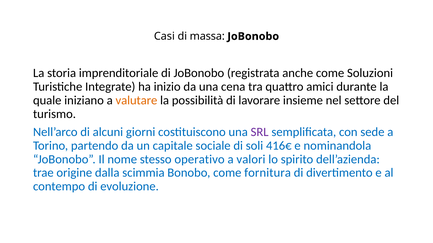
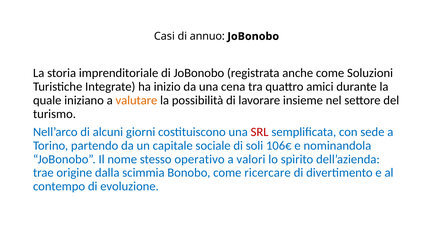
massa: massa -> annuo
SRL colour: purple -> red
416€: 416€ -> 106€
fornitura: fornitura -> ricercare
